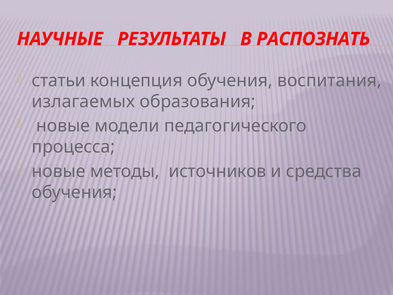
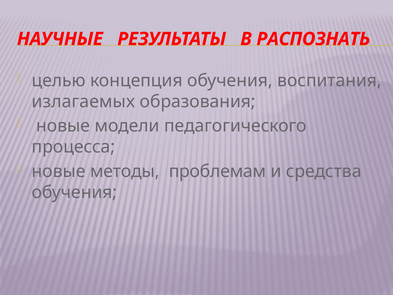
статьи: статьи -> целью
источников: источников -> проблемам
